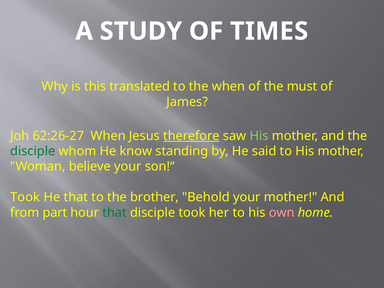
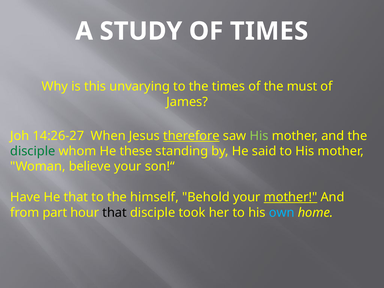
translated: translated -> unvarying
the when: when -> times
62:26-27: 62:26-27 -> 14:26-27
know: know -> these
Took at (25, 197): Took -> Have
brother: brother -> himself
mother at (291, 197) underline: none -> present
that at (115, 213) colour: green -> black
own colour: pink -> light blue
